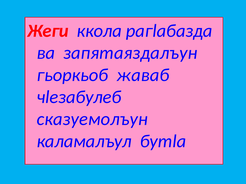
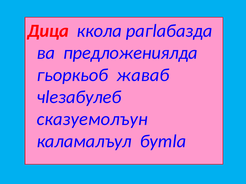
Жеги: Жеги -> Дица
запятаяздалъун: запятаяздалъун -> предложениялда
